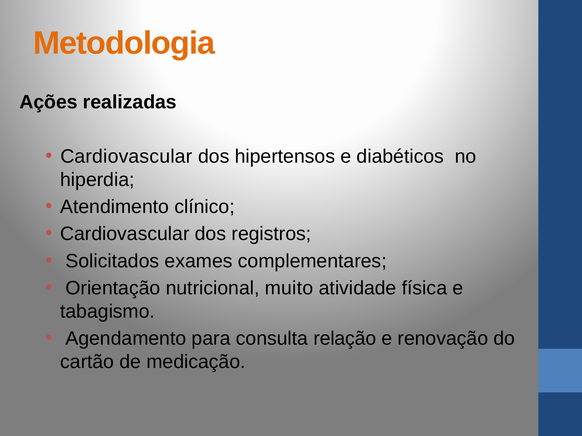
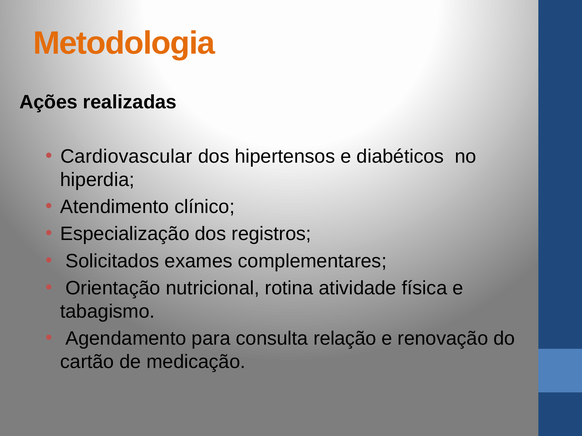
Cardiovascular at (125, 234): Cardiovascular -> Especialização
muito: muito -> rotina
